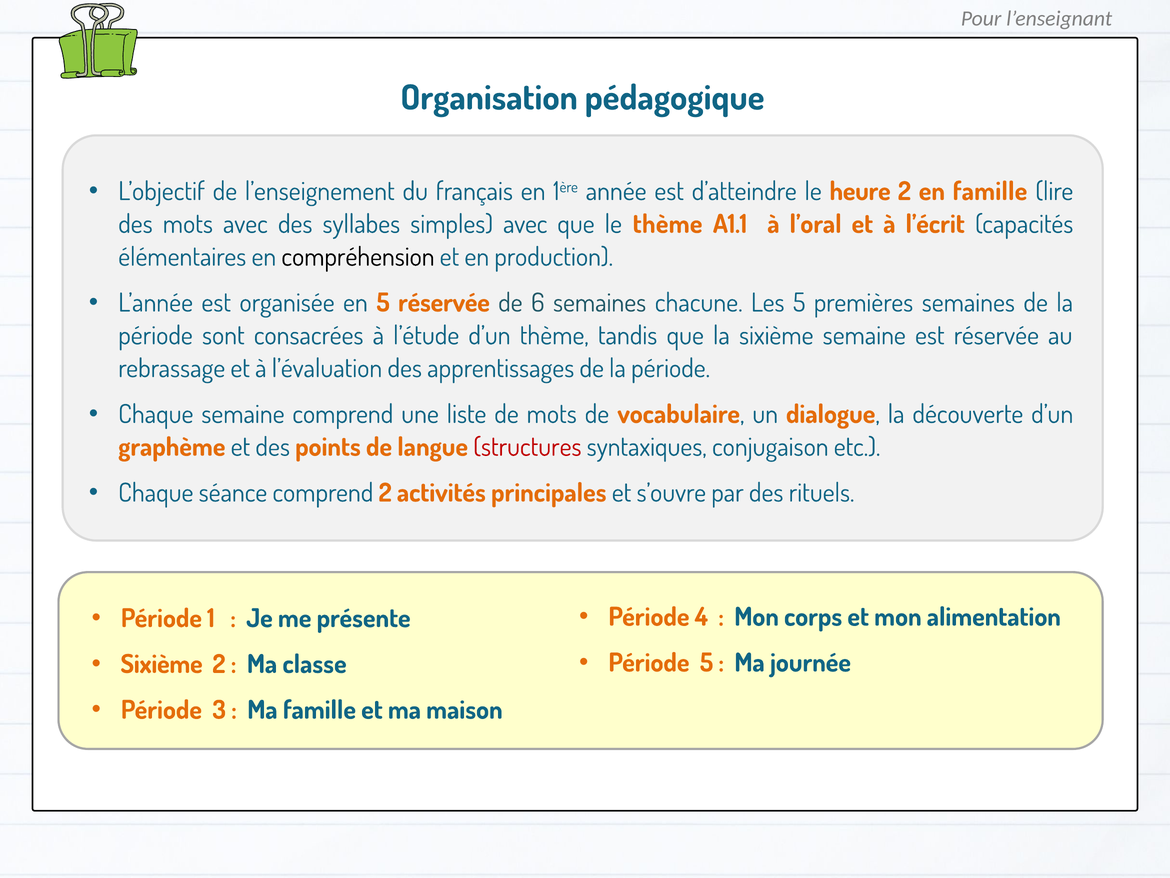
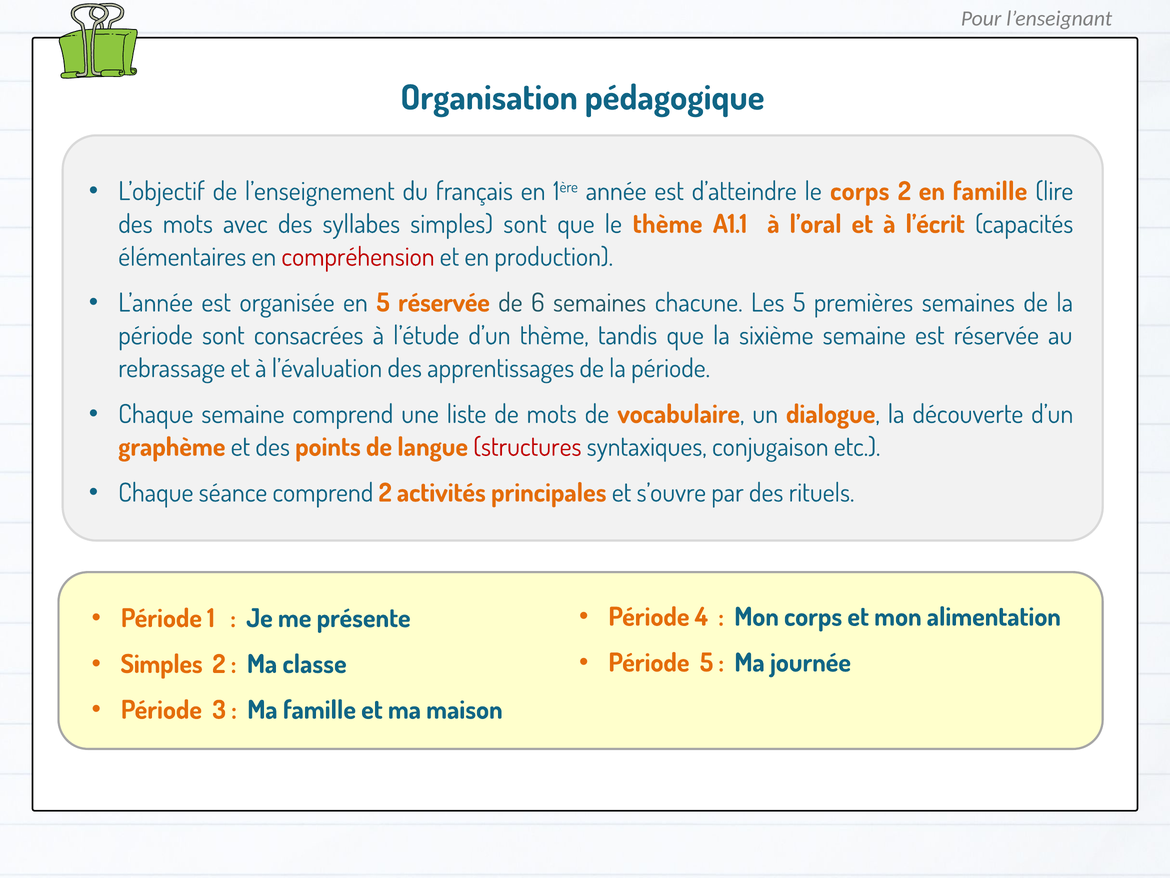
le heure: heure -> corps
simples avec: avec -> sont
compréhension colour: black -> red
Sixième at (162, 664): Sixième -> Simples
